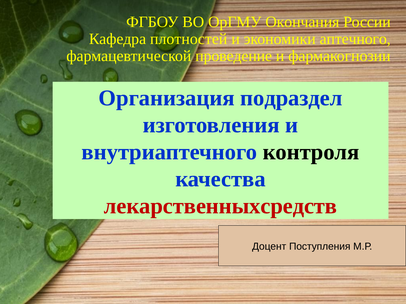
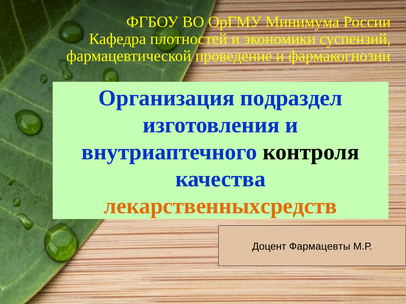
Окончания: Окончания -> Минимума
аптечного: аптечного -> суспензий
лекарственныхсредств colour: red -> orange
Поступления: Поступления -> Фармацевты
